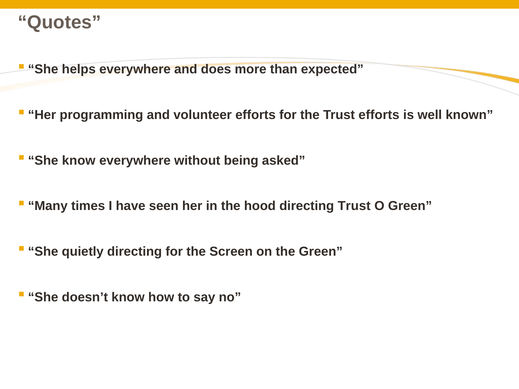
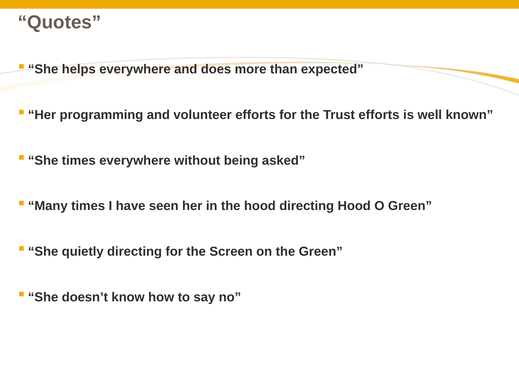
She know: know -> times
directing Trust: Trust -> Hood
